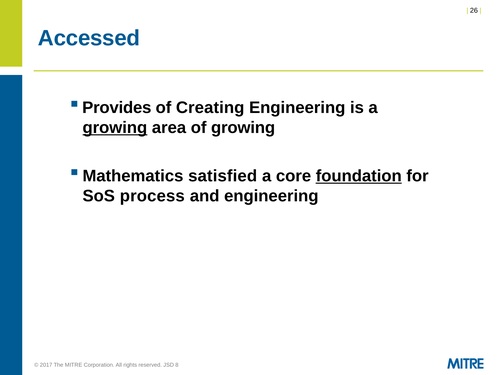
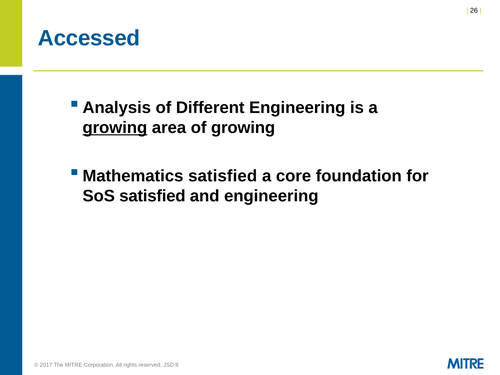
Provides: Provides -> Analysis
Creating: Creating -> Different
foundation underline: present -> none
SoS process: process -> satisfied
